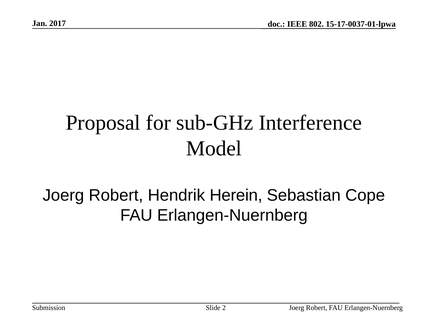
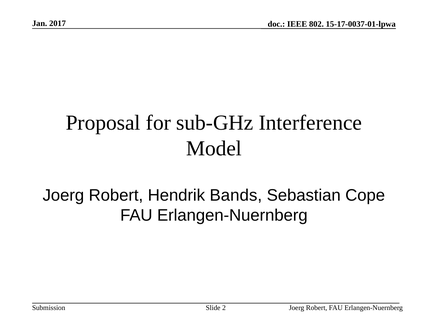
Herein: Herein -> Bands
